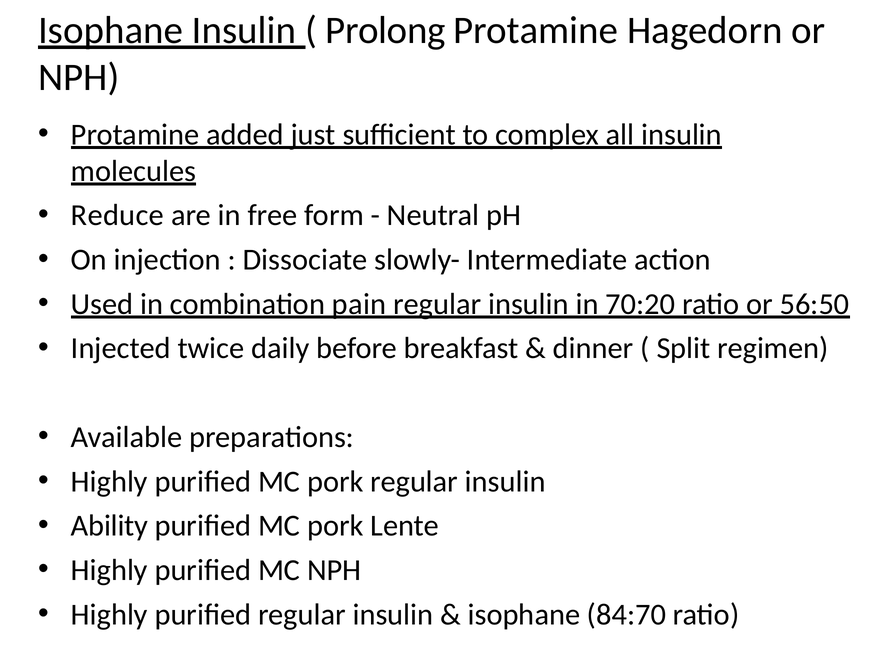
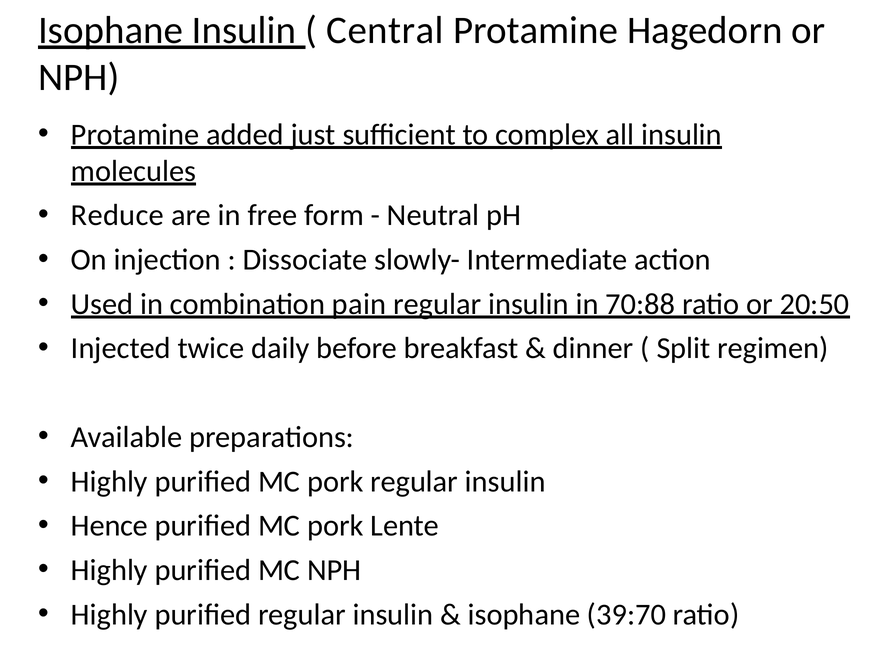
Prolong: Prolong -> Central
70:20: 70:20 -> 70:88
56:50: 56:50 -> 20:50
Ability: Ability -> Hence
84:70: 84:70 -> 39:70
